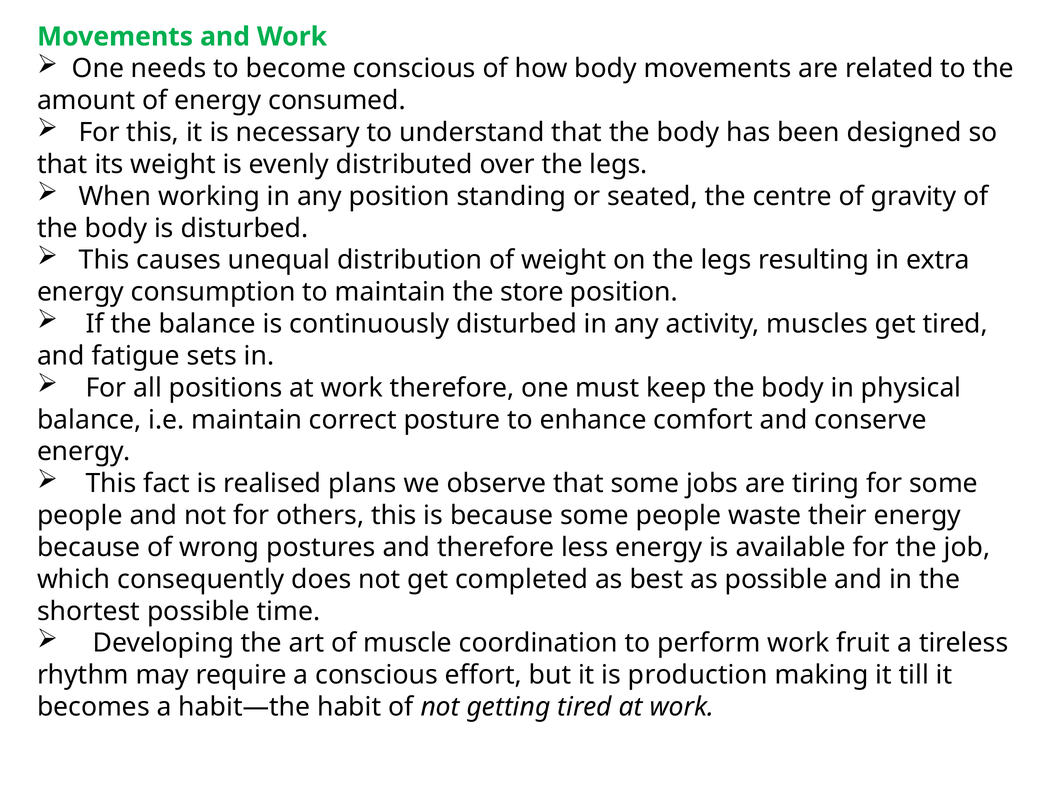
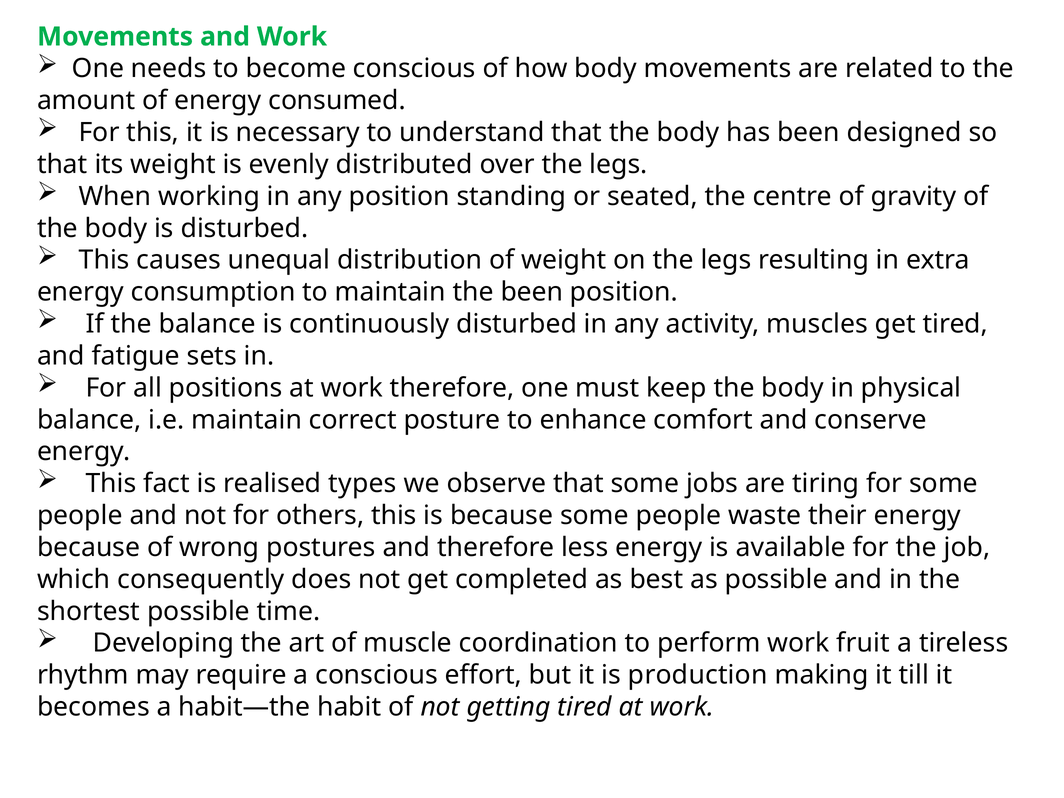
the store: store -> been
plans: plans -> types
